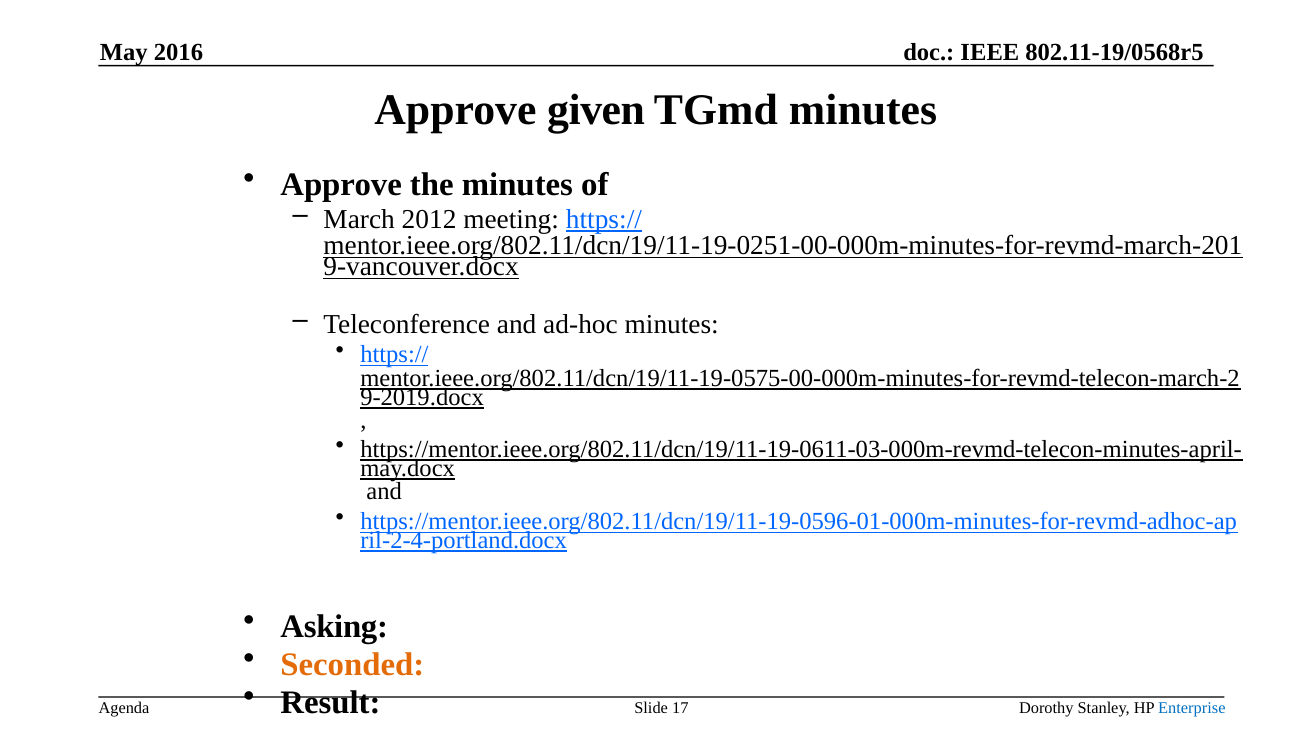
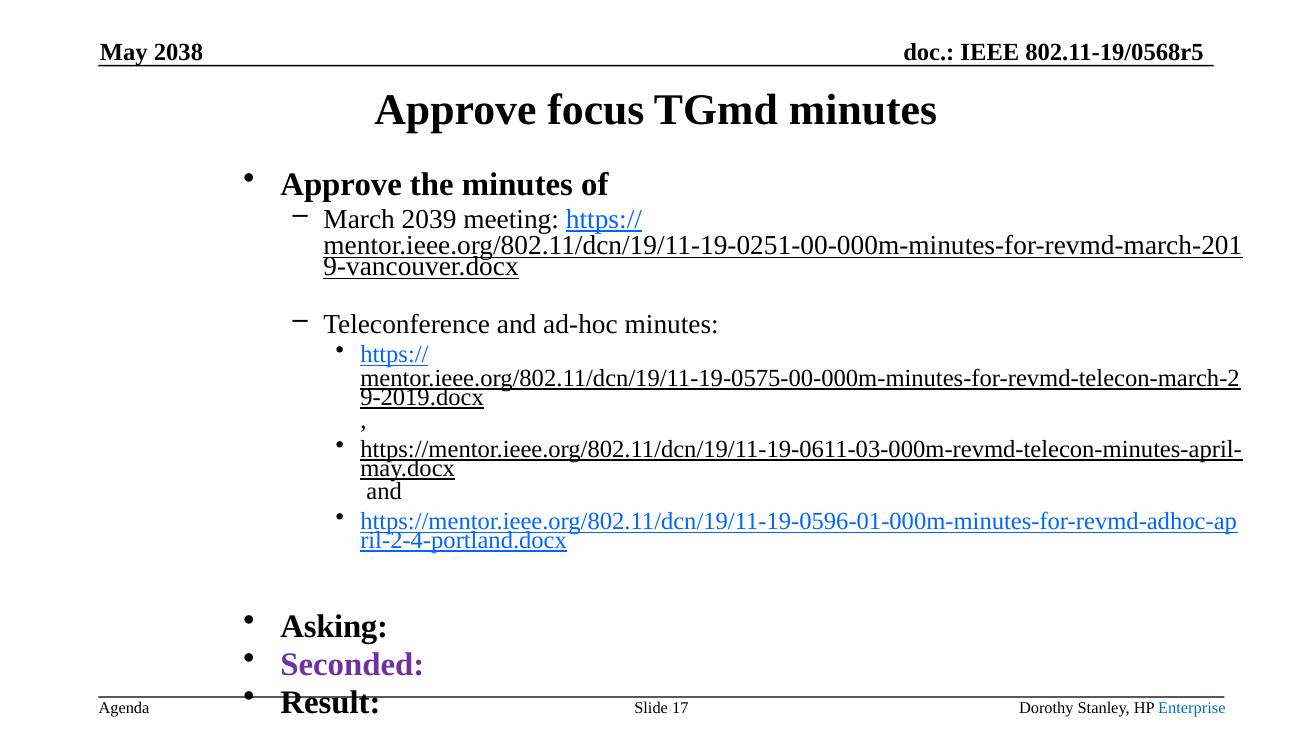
2016: 2016 -> 2038
given: given -> focus
2012: 2012 -> 2039
Seconded colour: orange -> purple
